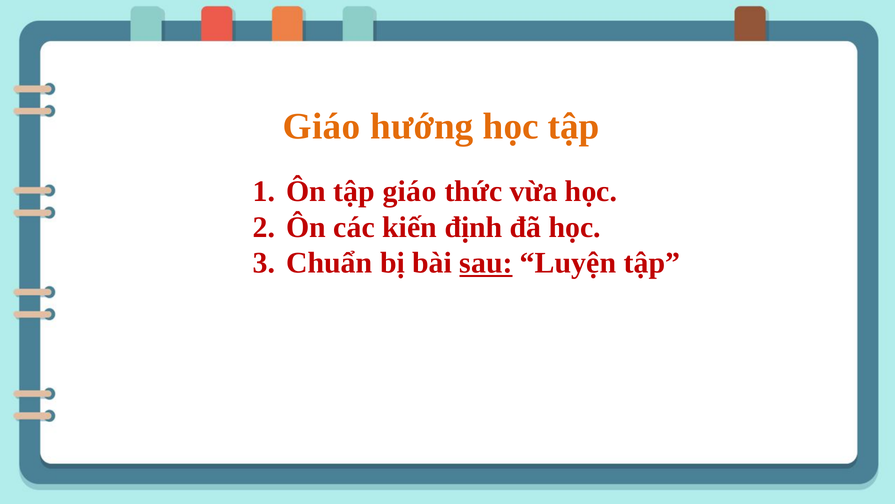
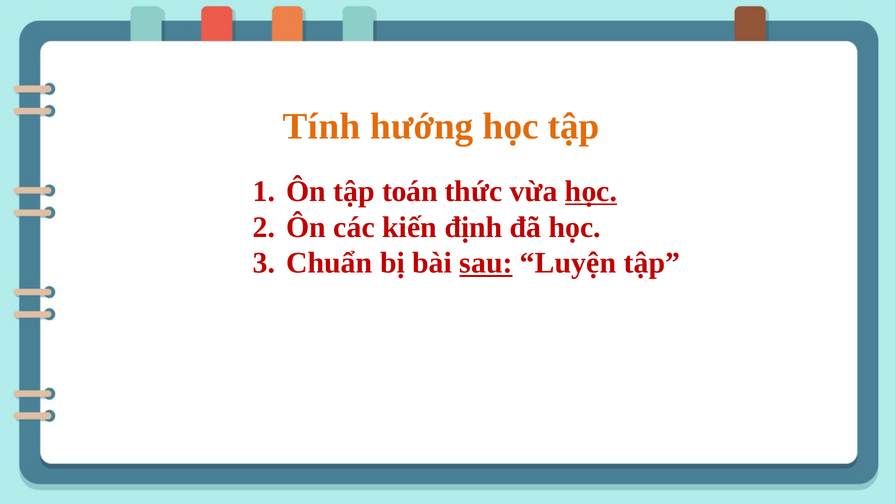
Giáo at (322, 126): Giáo -> Tính
tập giáo: giáo -> toán
học at (591, 191) underline: none -> present
